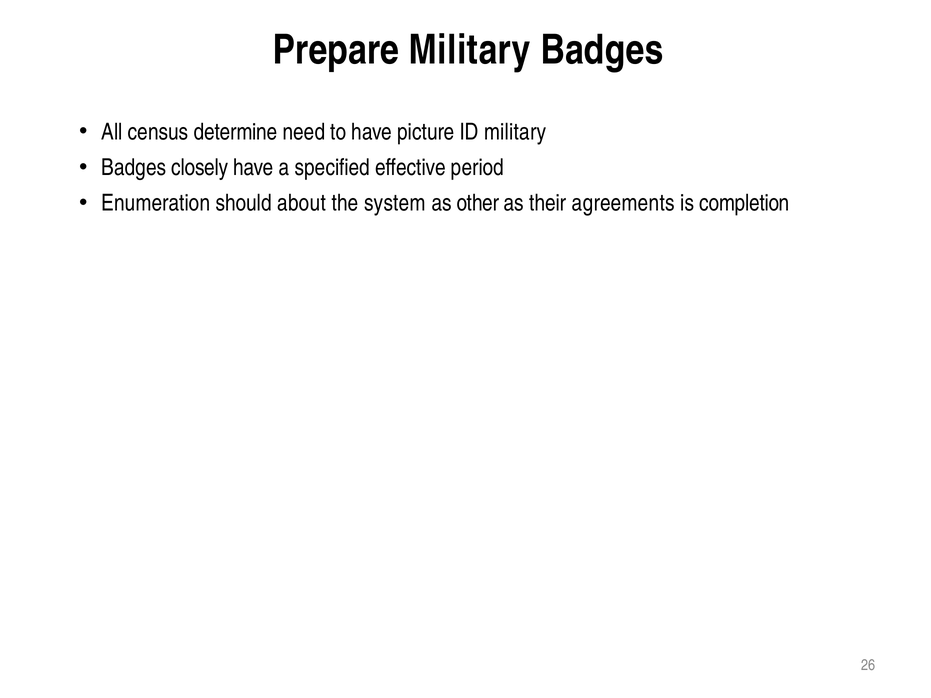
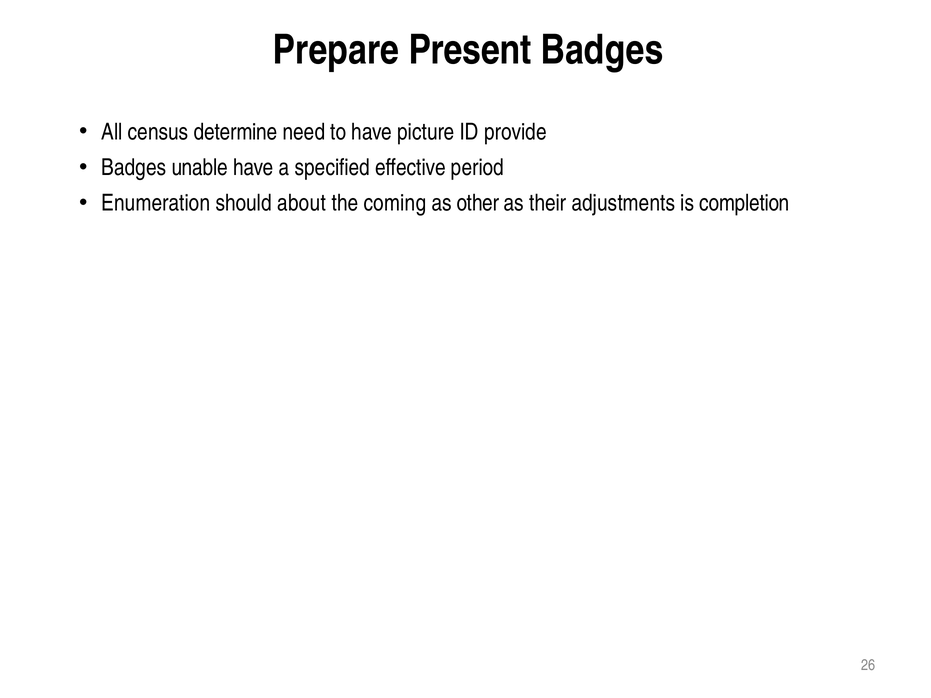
Prepare Military: Military -> Present
ID military: military -> provide
closely: closely -> unable
system: system -> coming
agreements: agreements -> adjustments
